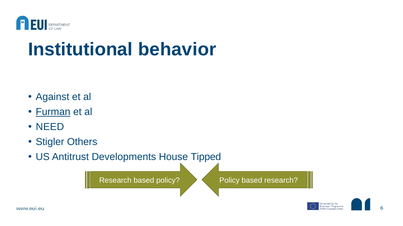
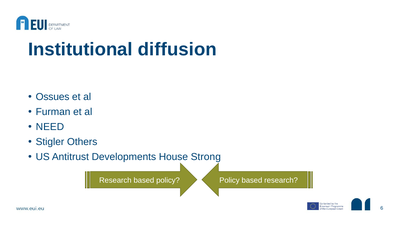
behavior: behavior -> diffusion
Against: Against -> Ossues
Furman underline: present -> none
Tipped: Tipped -> Strong
